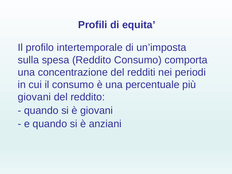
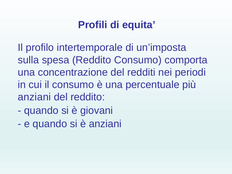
giovani at (34, 97): giovani -> anziani
